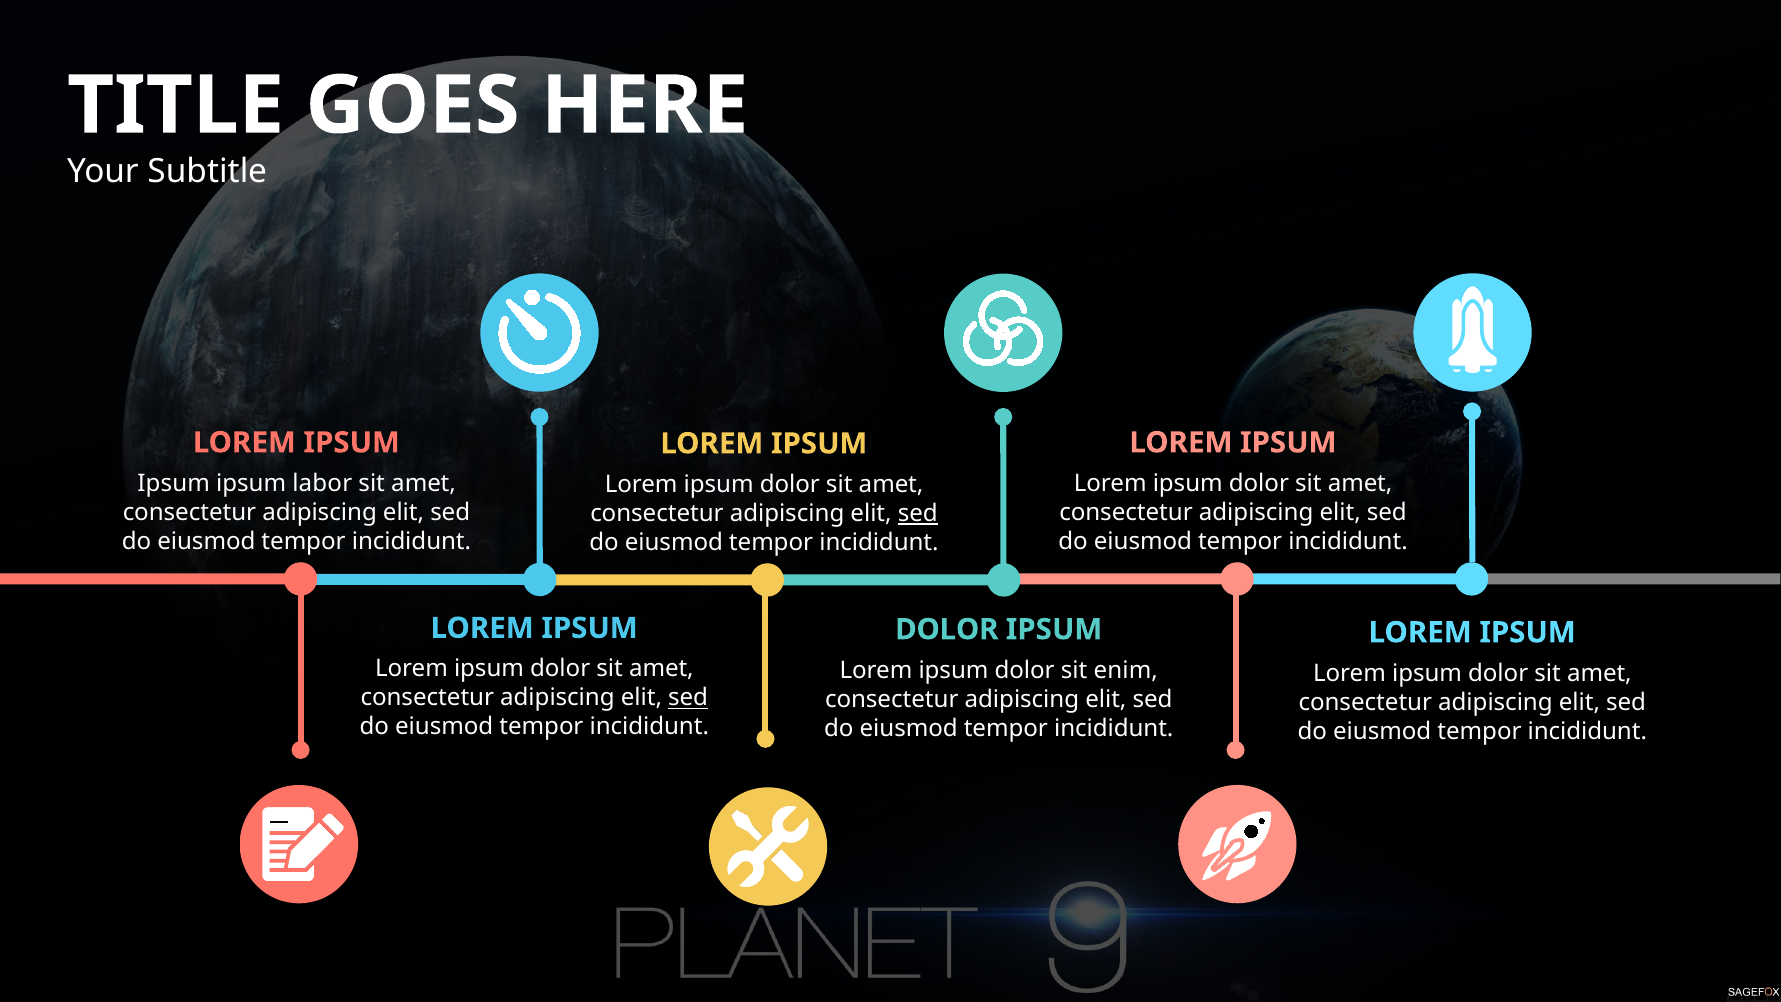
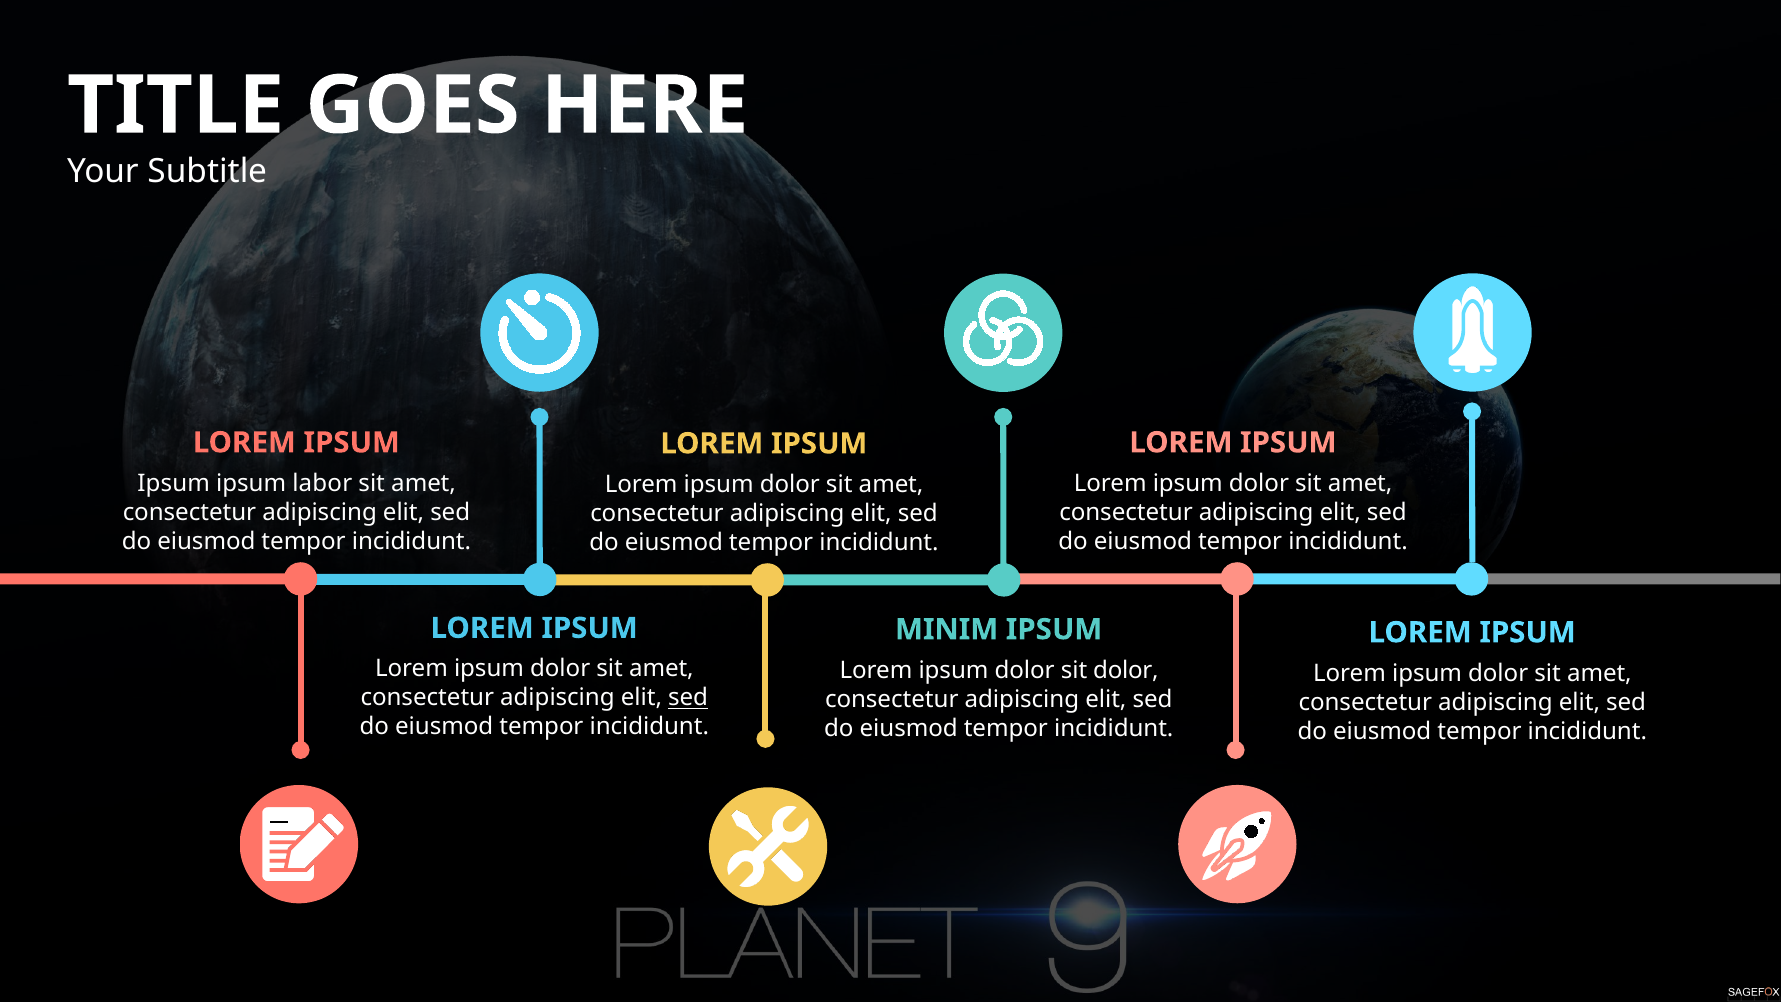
sed at (918, 513) underline: present -> none
DOLOR at (947, 629): DOLOR -> MINIM
sit enim: enim -> dolor
